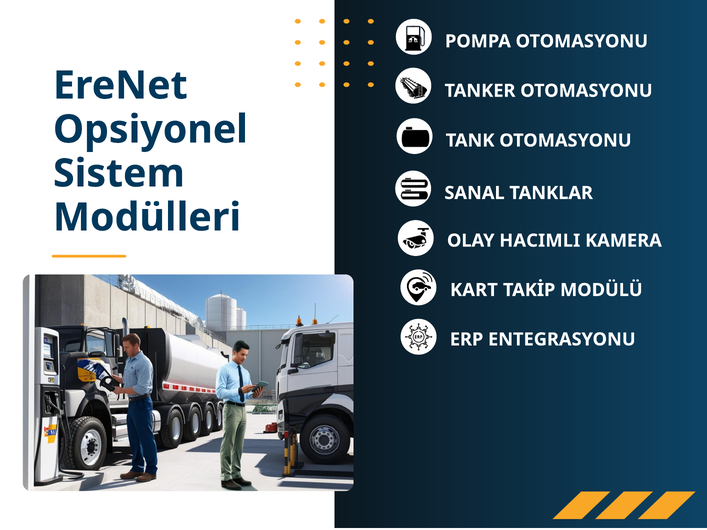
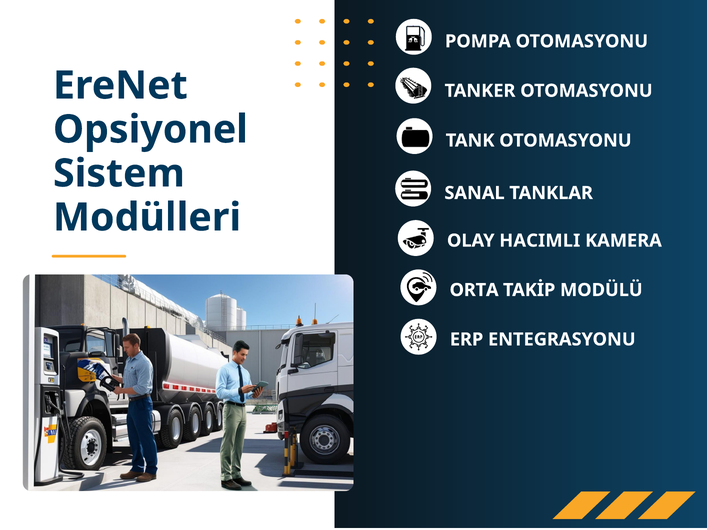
KART: KART -> ORTA
